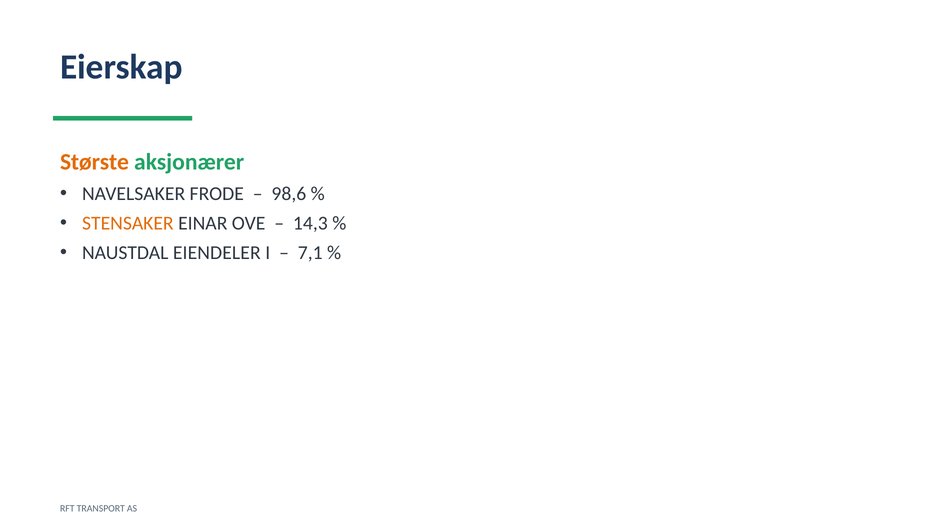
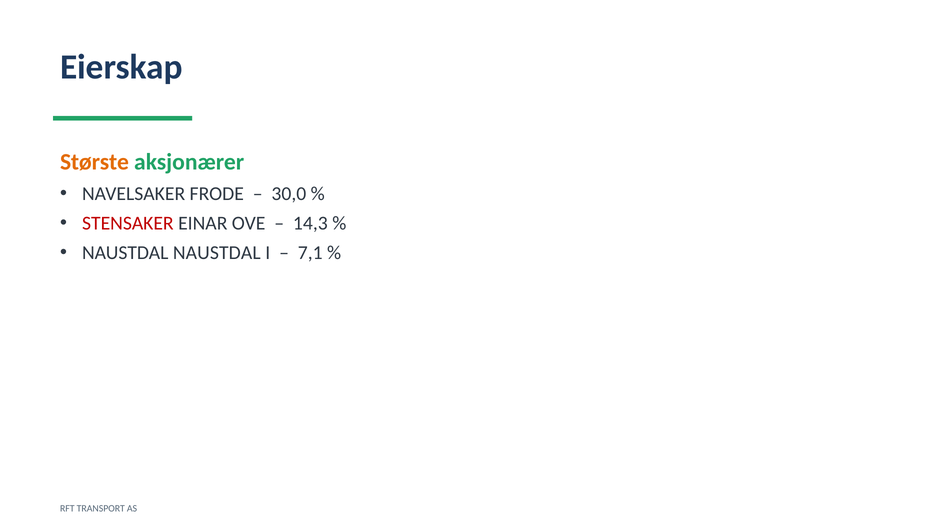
98,6: 98,6 -> 30,0
STENSAKER colour: orange -> red
NAUSTDAL EIENDELER: EIENDELER -> NAUSTDAL
